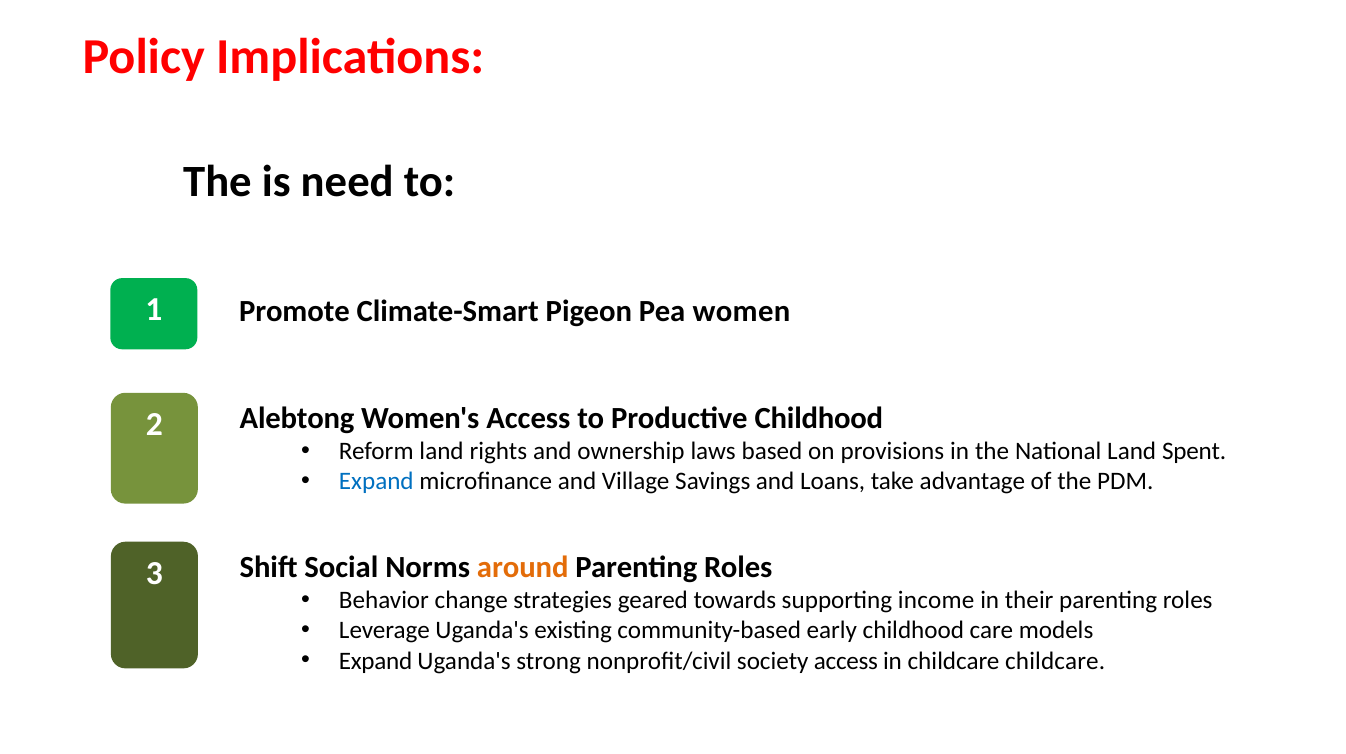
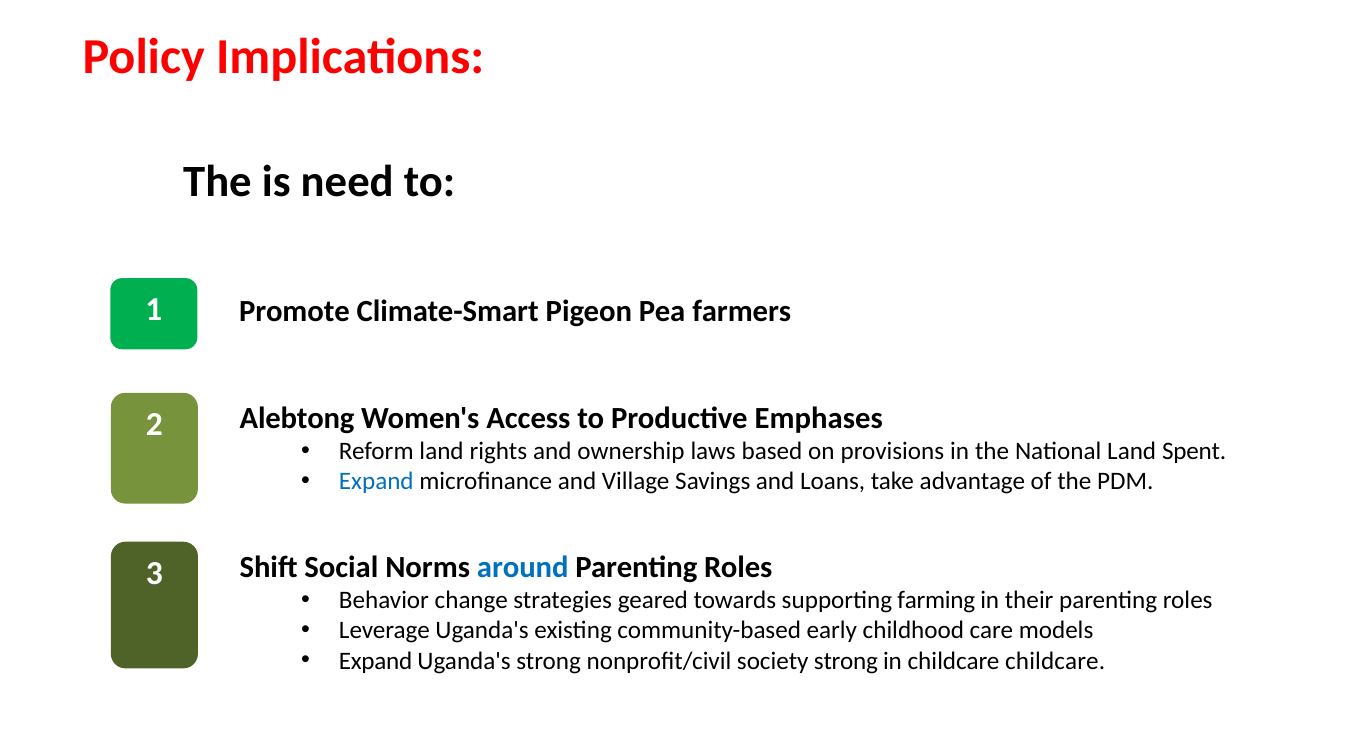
women: women -> farmers
Productive Childhood: Childhood -> Emphases
around colour: orange -> blue
income: income -> farming
society access: access -> strong
